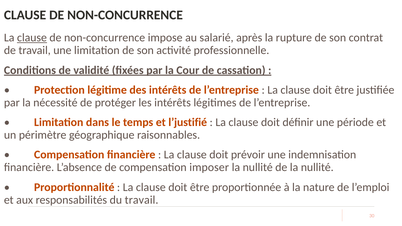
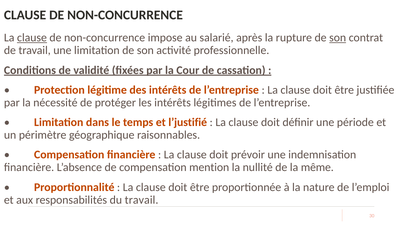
son at (338, 38) underline: none -> present
imposer: imposer -> mention
de la nullité: nullité -> même
